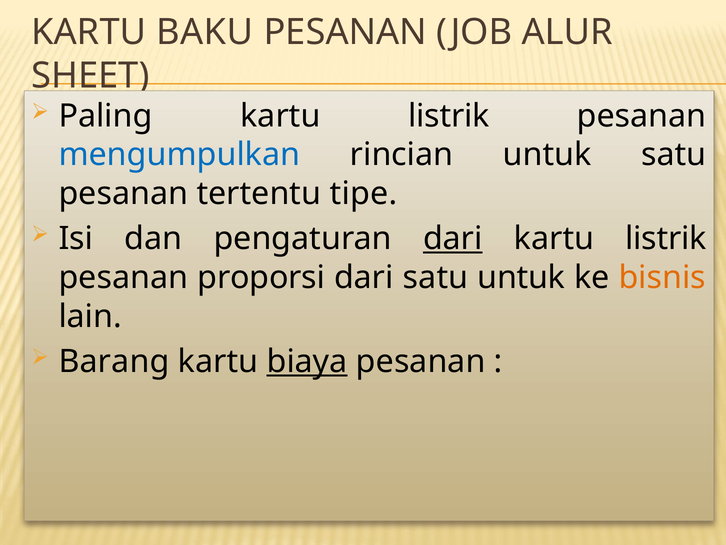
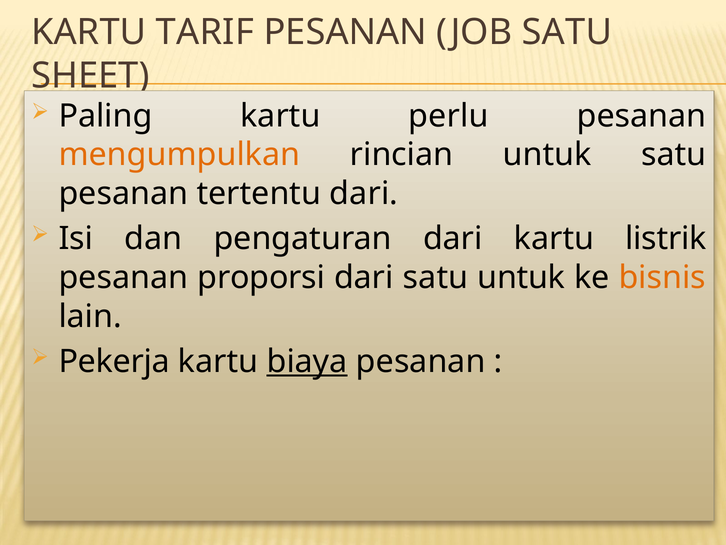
BAKU: BAKU -> TARIF
JOB ALUR: ALUR -> SATU
listrik at (449, 116): listrik -> perlu
mengumpulkan colour: blue -> orange
tertentu tipe: tipe -> dari
dari at (453, 239) underline: present -> none
Barang: Barang -> Pekerja
